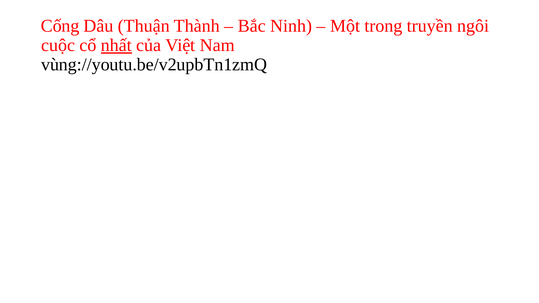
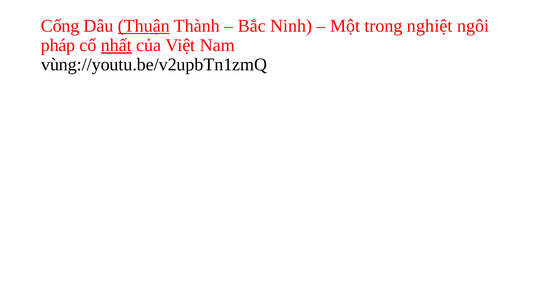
Thuận underline: none -> present
truyền: truyền -> nghiệt
cuộc: cuộc -> pháp
